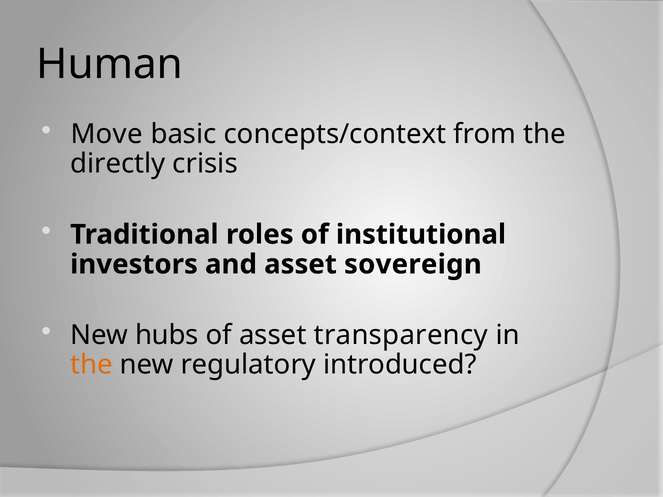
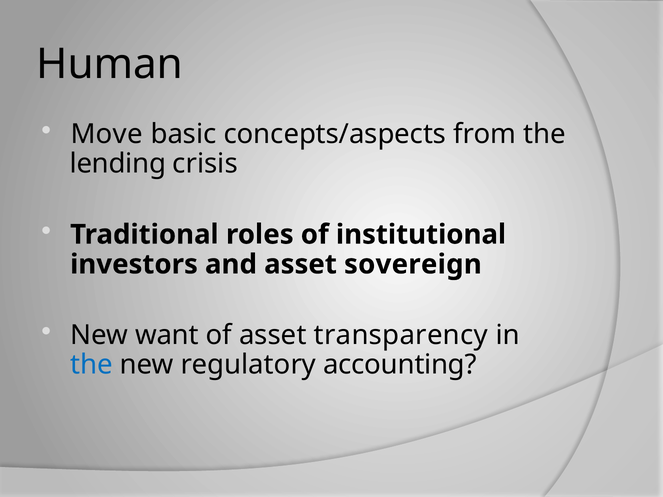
concepts/context: concepts/context -> concepts/aspects
directly: directly -> lending
hubs: hubs -> want
the at (91, 365) colour: orange -> blue
introduced: introduced -> accounting
